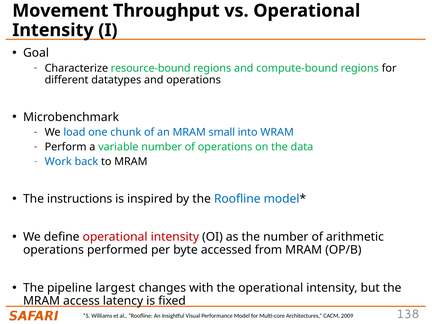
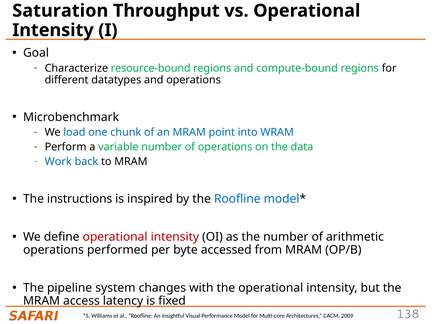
Movement: Movement -> Saturation
small: small -> point
largest: largest -> system
